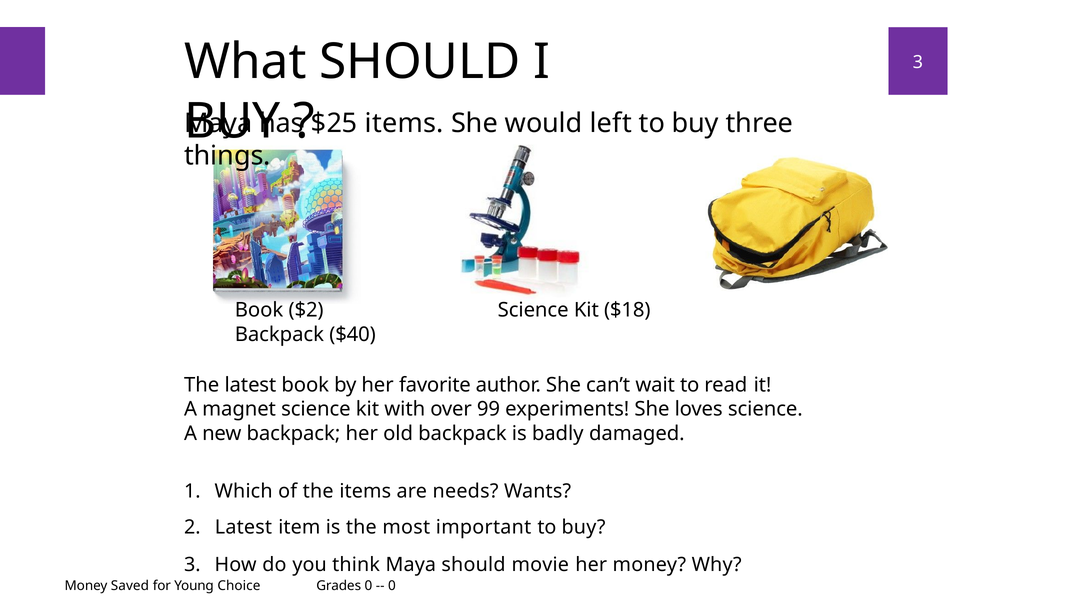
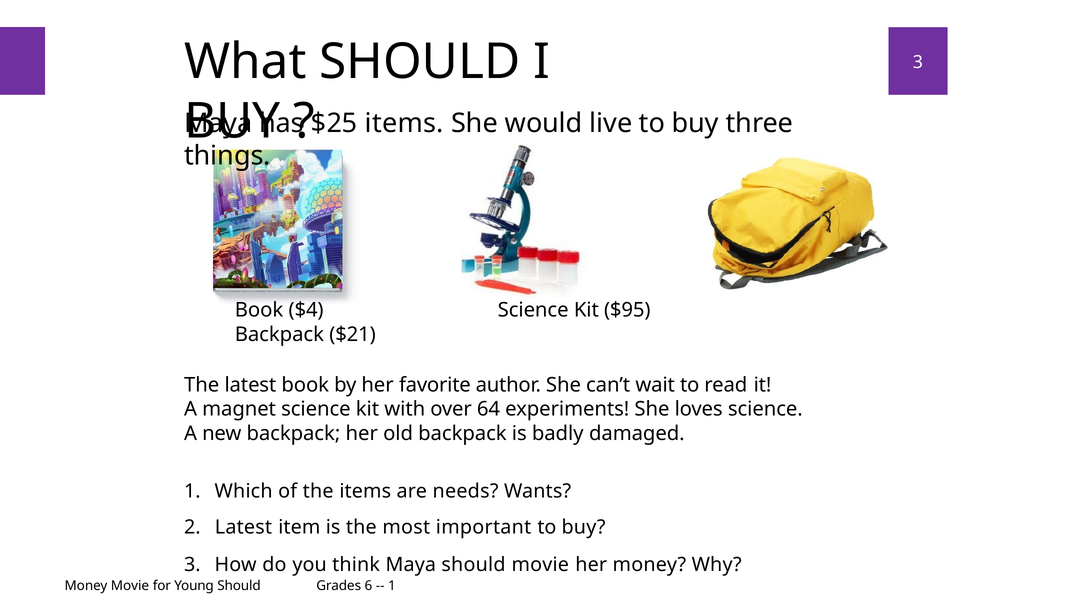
left: left -> live
$2: $2 -> $4
$18: $18 -> $95
$40: $40 -> $21
99: 99 -> 64
Money Saved: Saved -> Movie
Young Choice: Choice -> Should
Grades 0: 0 -> 6
0 at (392, 586): 0 -> 1
